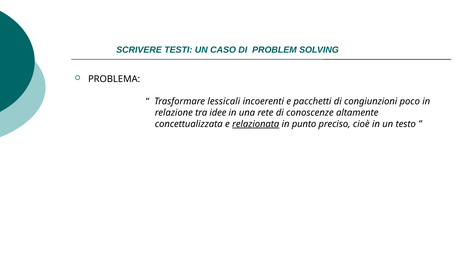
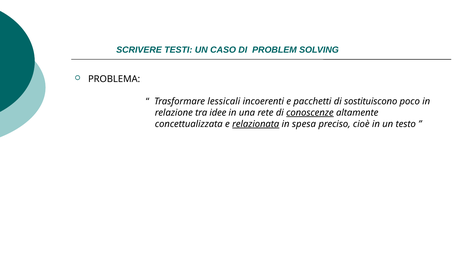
congiunzioni: congiunzioni -> sostituiscono
conoscenze underline: none -> present
punto: punto -> spesa
